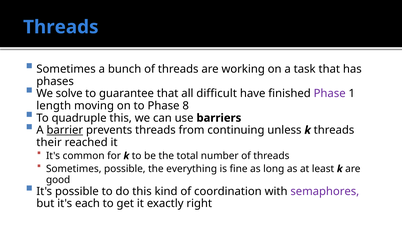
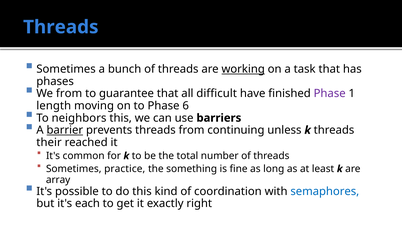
working underline: none -> present
We solve: solve -> from
8: 8 -> 6
quadruple: quadruple -> neighbors
Sometimes possible: possible -> practice
everything: everything -> something
good: good -> array
semaphores colour: purple -> blue
